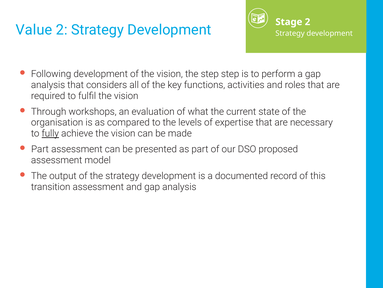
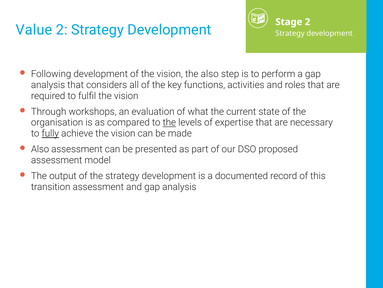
the step: step -> also
the at (169, 122) underline: none -> present
Part at (40, 149): Part -> Also
